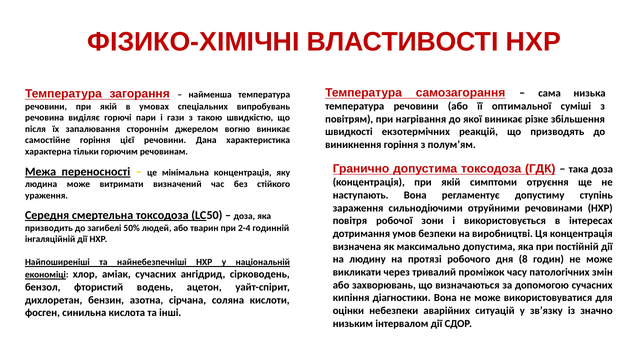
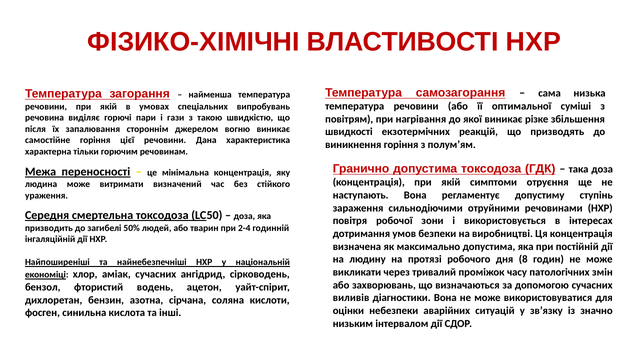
кипіння: кипіння -> виливів
